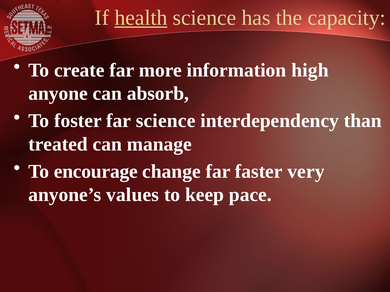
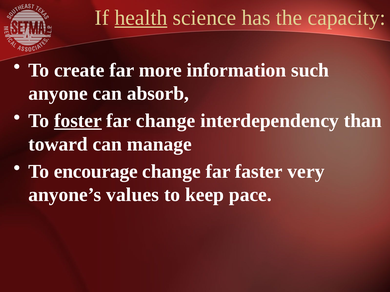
high: high -> such
foster underline: none -> present
far science: science -> change
treated: treated -> toward
